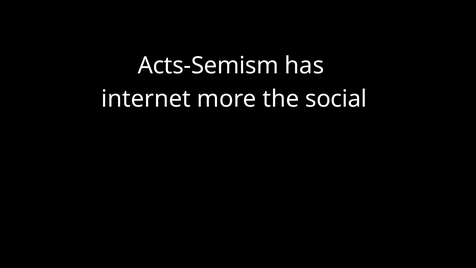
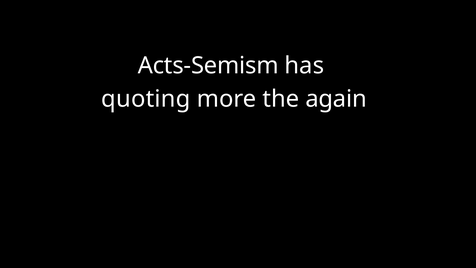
internet: internet -> quoting
social: social -> again
